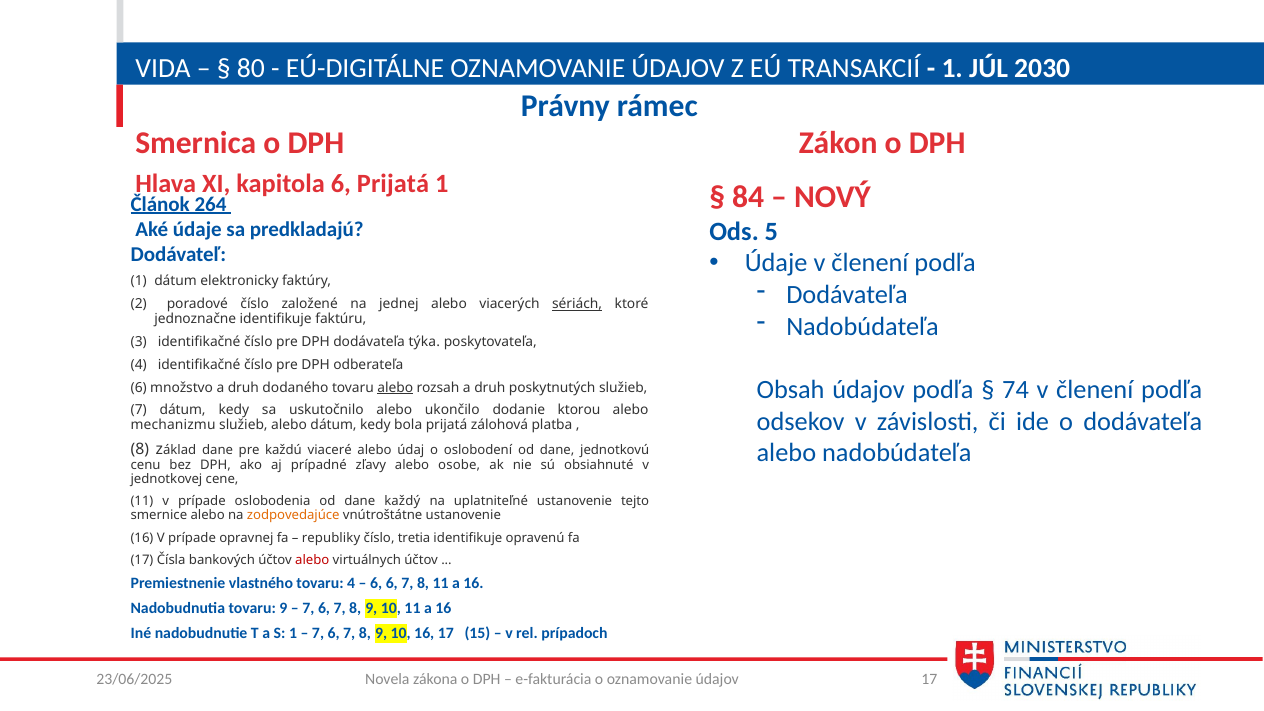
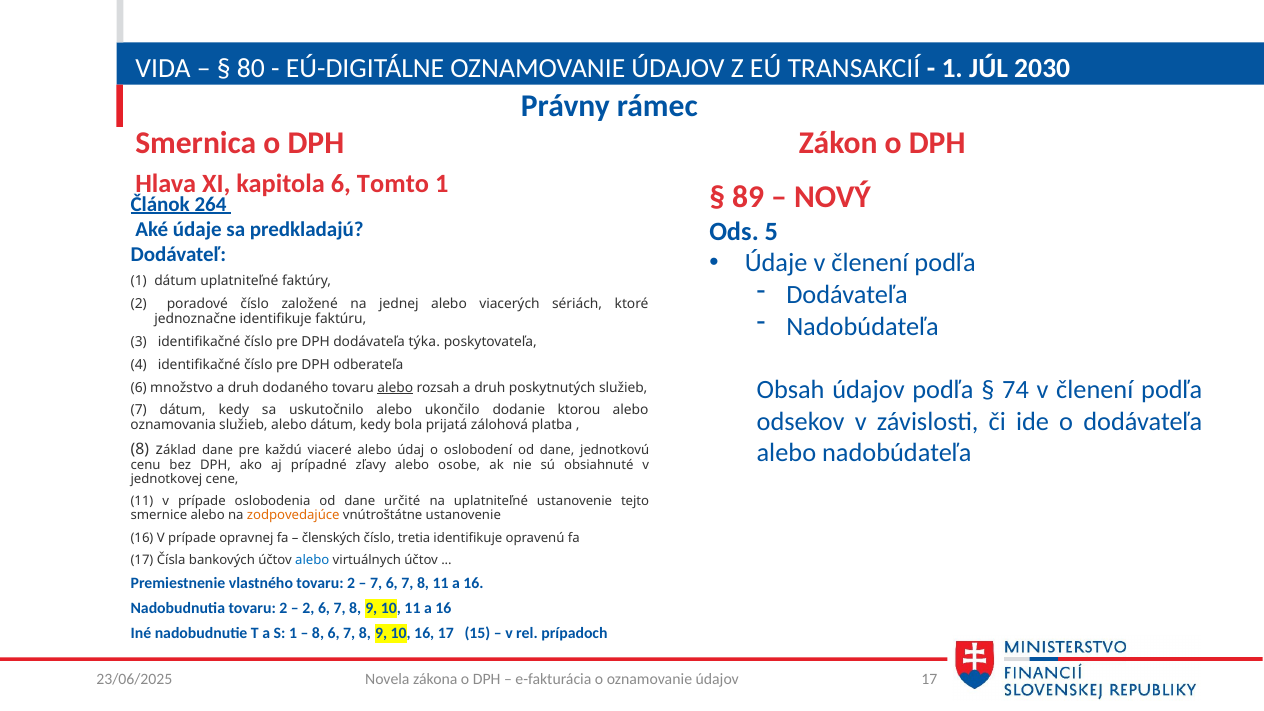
6 Prijatá: Prijatá -> Tomto
84: 84 -> 89
dátum elektronicky: elektronicky -> uplatniteľné
sériách underline: present -> none
mechanizmu: mechanizmu -> oznamovania
každý: každý -> určité
republiky: republiky -> členských
alebo at (312, 560) colour: red -> blue
vlastného tovaru 4: 4 -> 2
6 at (376, 583): 6 -> 7
Nadobudnutia tovaru 9: 9 -> 2
7 at (308, 608): 7 -> 2
7 at (318, 633): 7 -> 8
